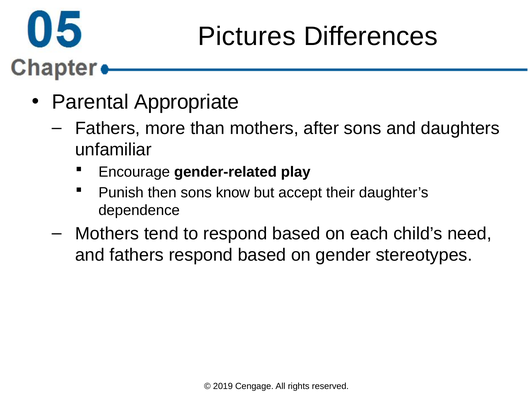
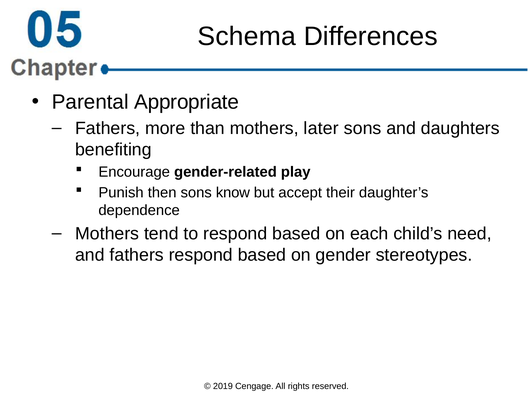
Pictures: Pictures -> Schema
after: after -> later
unfamiliar: unfamiliar -> benefiting
